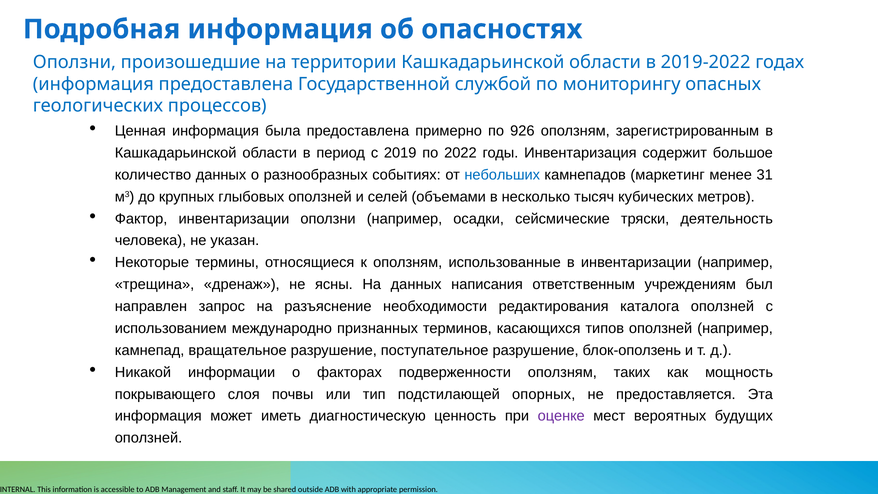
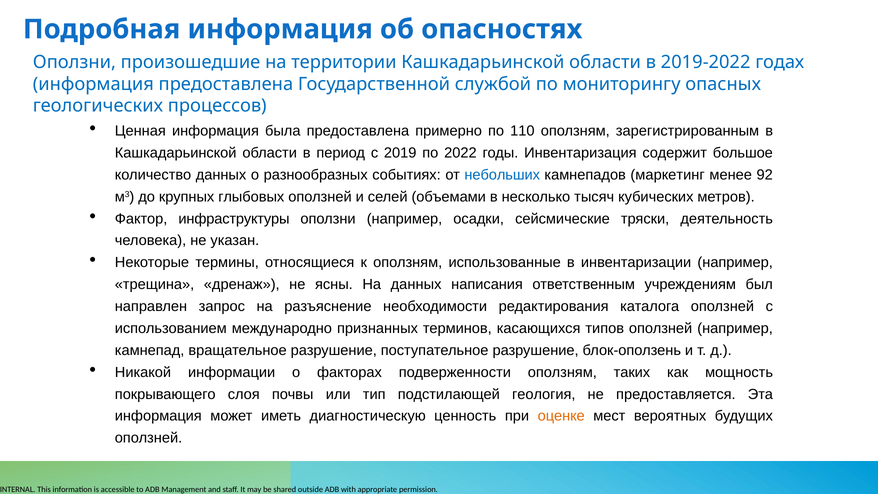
926: 926 -> 110
31: 31 -> 92
Фактор инвентаризации: инвентаризации -> инфраструктуры
опорных: опорных -> геология
оценке colour: purple -> orange
